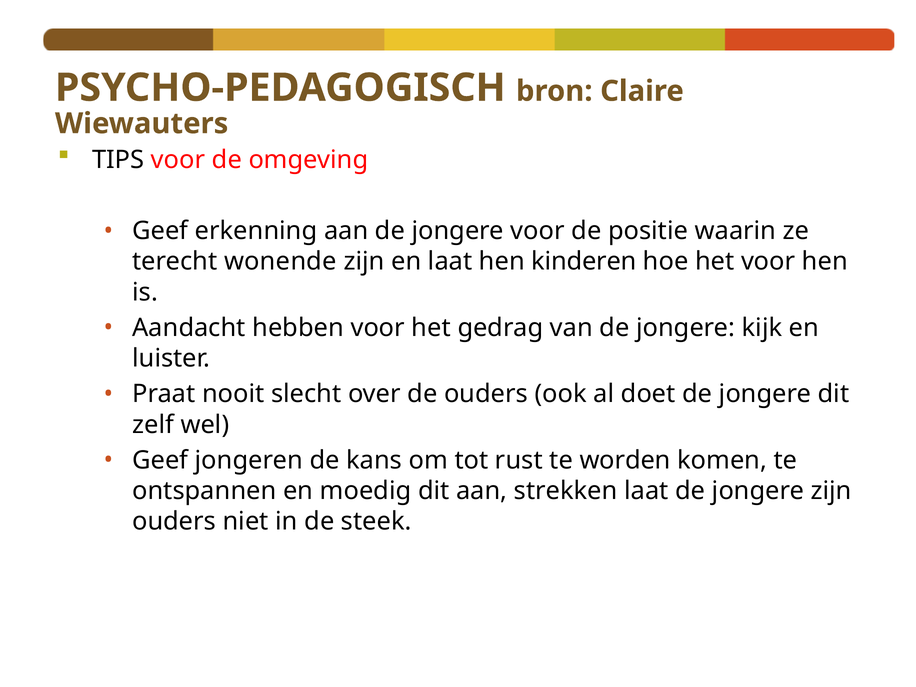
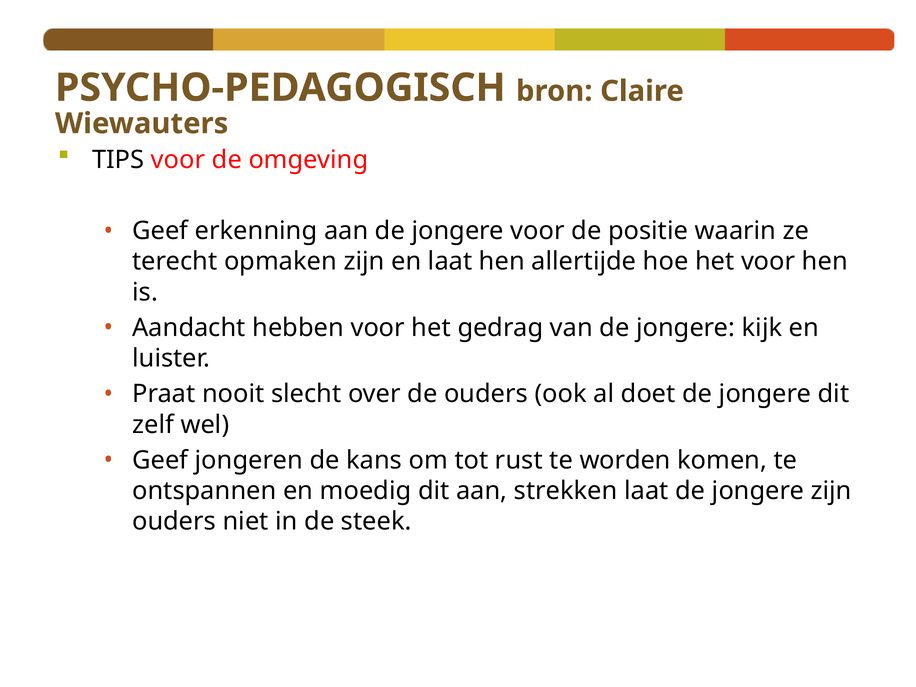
wonende: wonende -> opmaken
kinderen: kinderen -> allertijde
